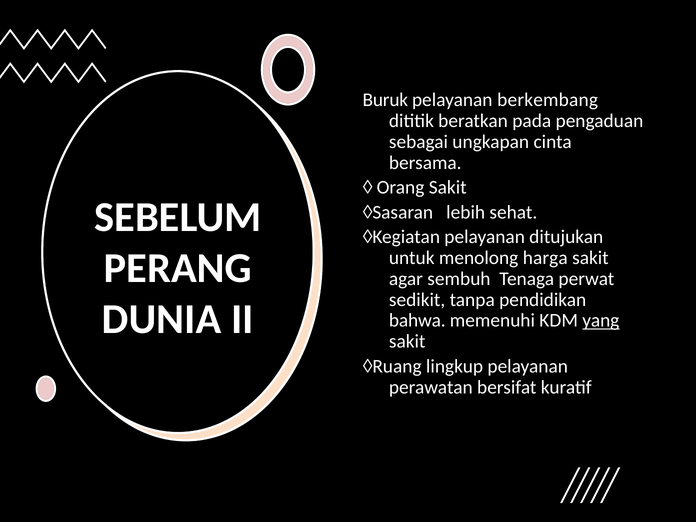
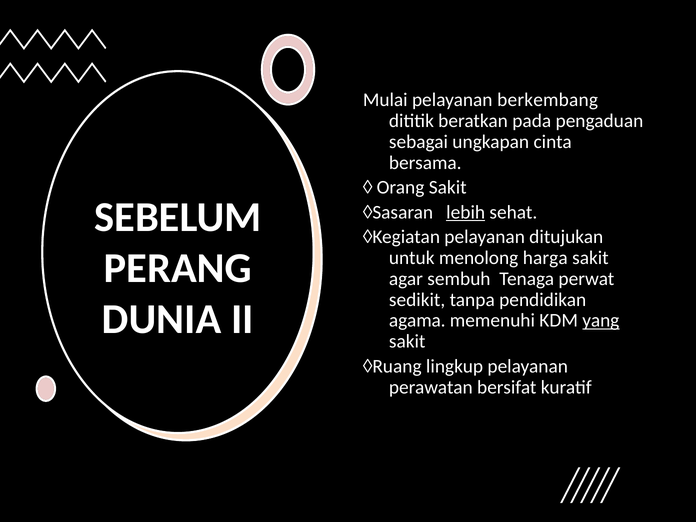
Buruk: Buruk -> Mulai
lebih underline: none -> present
bahwa: bahwa -> agama
